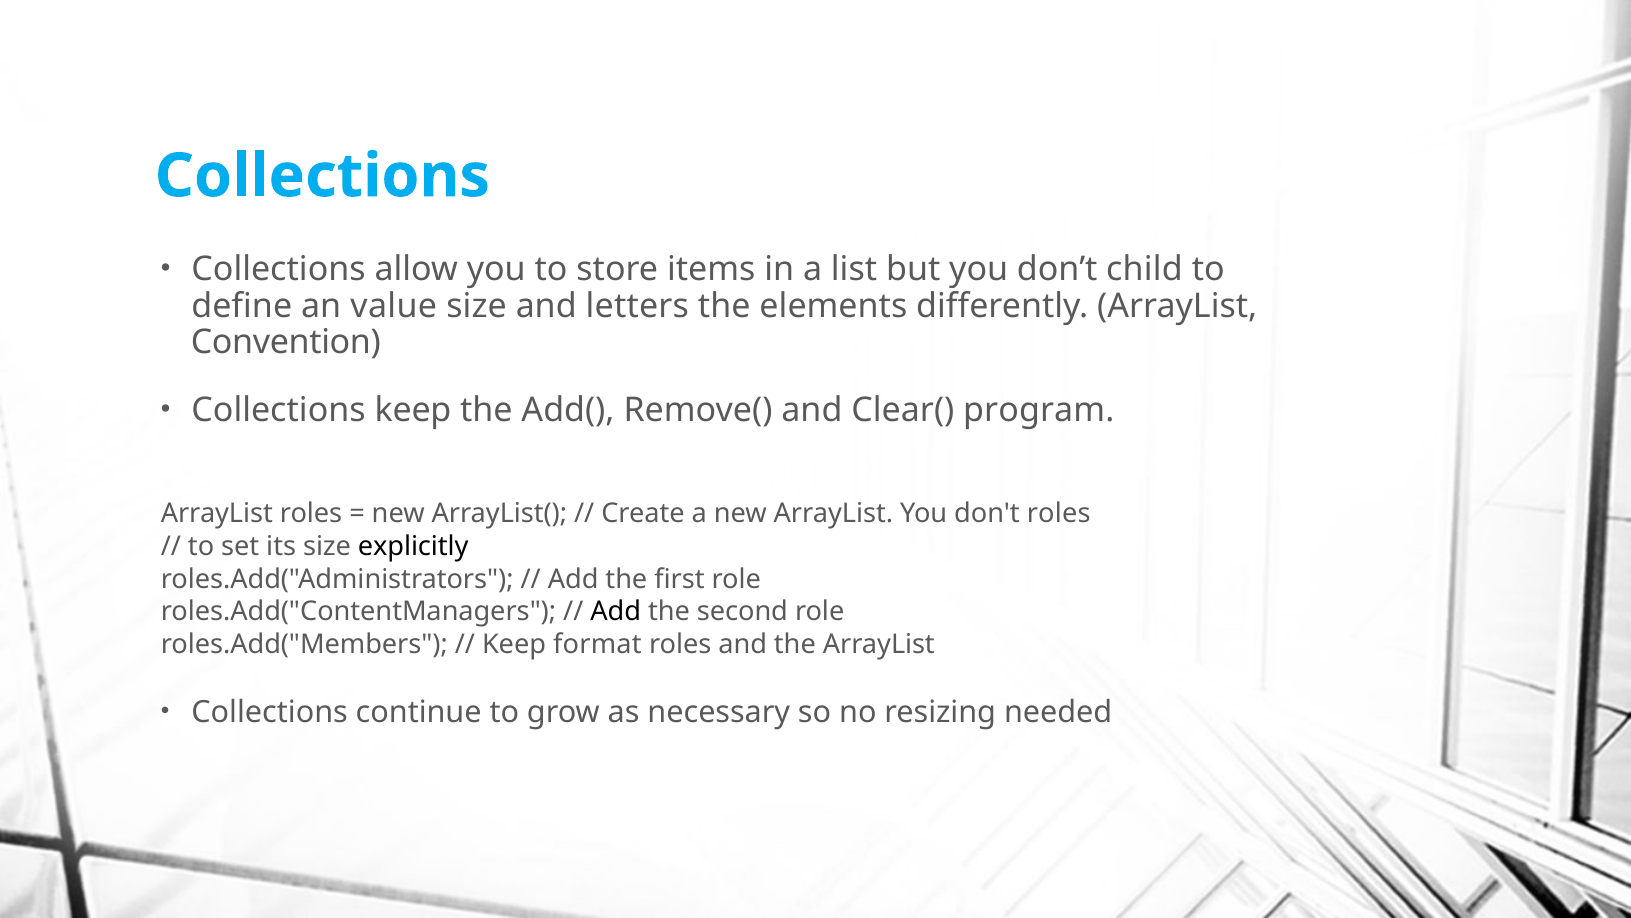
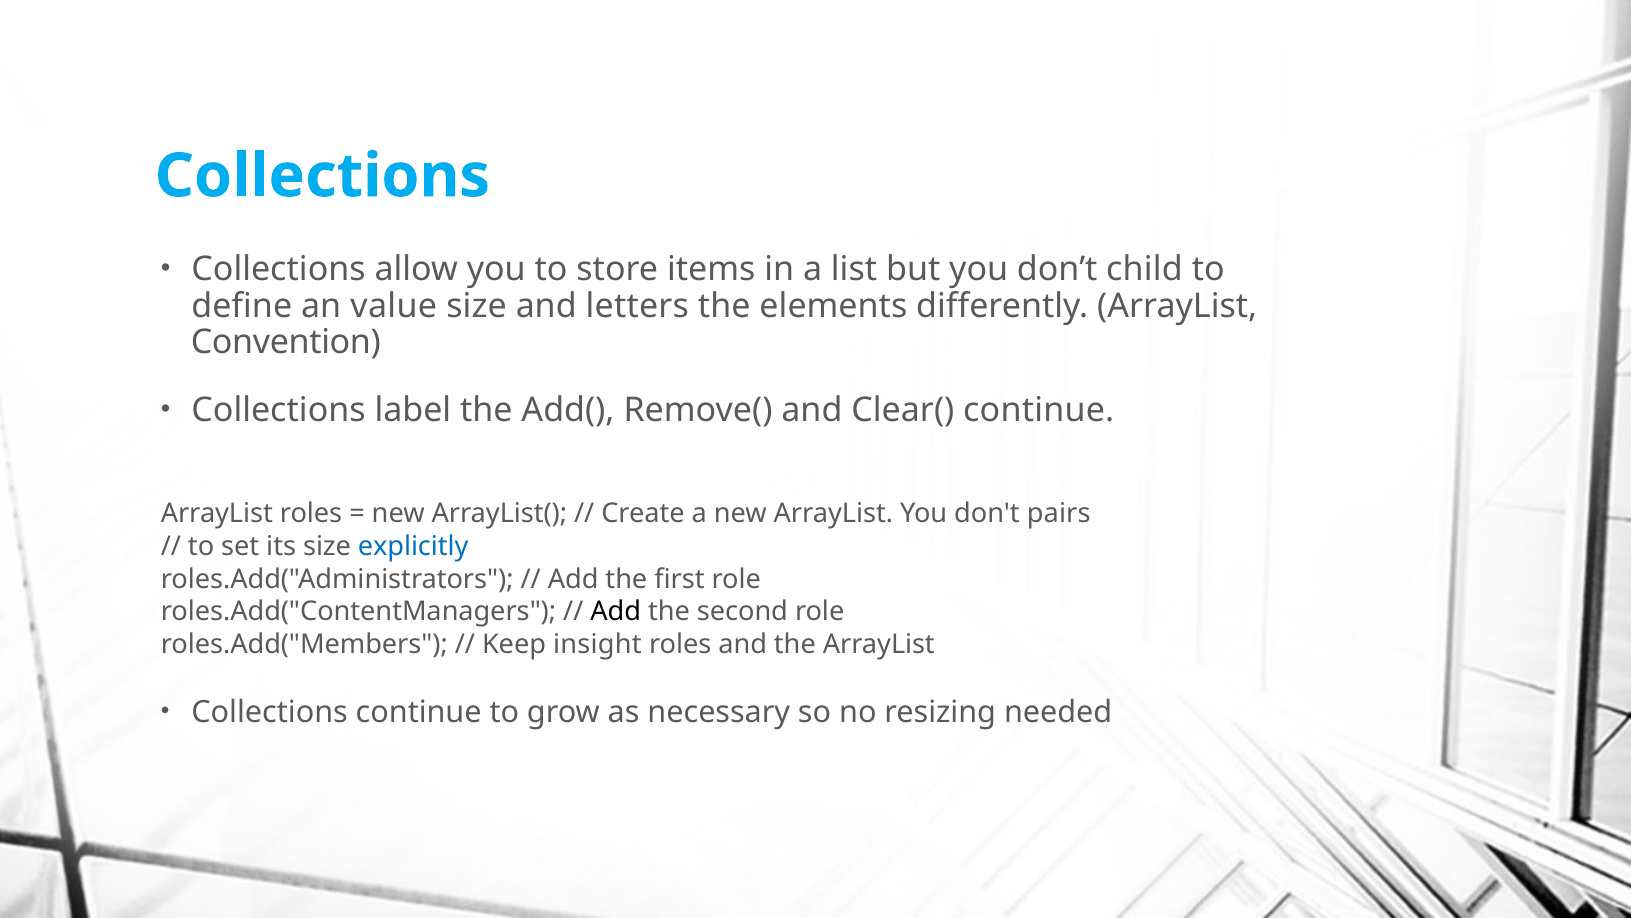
Collections keep: keep -> label
Clear( program: program -> continue
don't roles: roles -> pairs
explicitly colour: black -> blue
format: format -> insight
